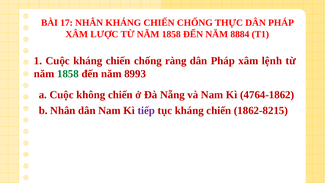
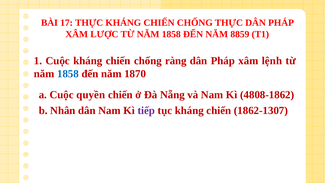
17 NHÂN: NHÂN -> THỰC
8884: 8884 -> 8859
1858 at (68, 74) colour: green -> blue
8993: 8993 -> 1870
không: không -> quyền
4764-1862: 4764-1862 -> 4808-1862
1862-8215: 1862-8215 -> 1862-1307
